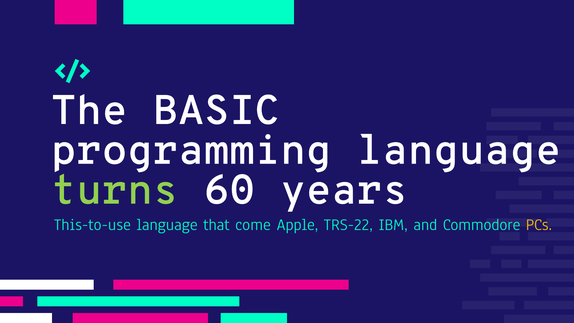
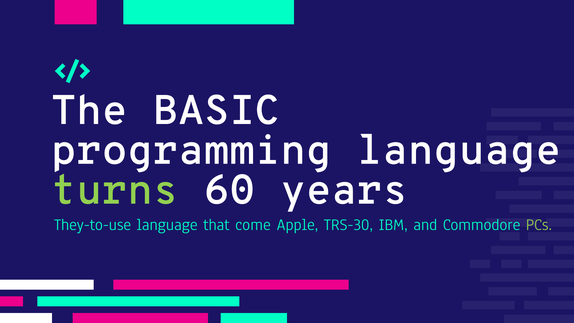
This-to-use: This-to-use -> They-to-use
TRS-22: TRS-22 -> TRS-30
PCs colour: yellow -> light green
